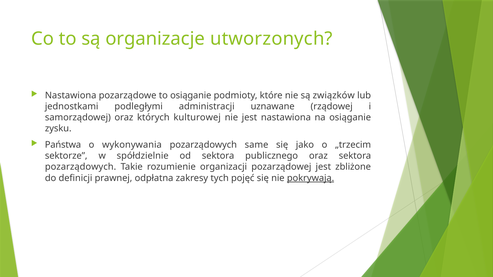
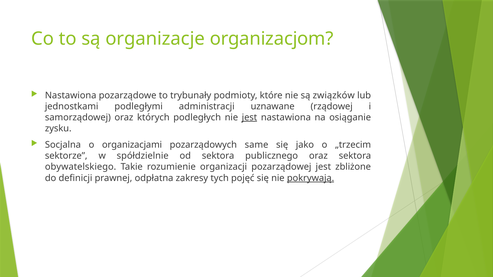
utworzonych: utworzonych -> organizacjom
to osiąganie: osiąganie -> trybunały
kulturowej: kulturowej -> podległych
jest at (249, 118) underline: none -> present
Państwa: Państwa -> Socjalna
wykonywania: wykonywania -> organizacjami
pozarządowych at (81, 167): pozarządowych -> obywatelskiego
